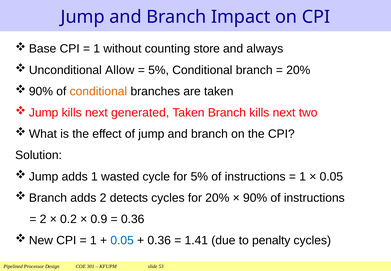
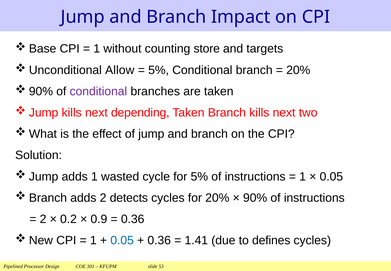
always: always -> targets
conditional at (98, 91) colour: orange -> purple
generated: generated -> depending
penalty: penalty -> defines
